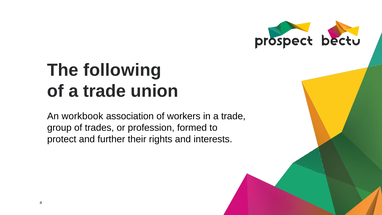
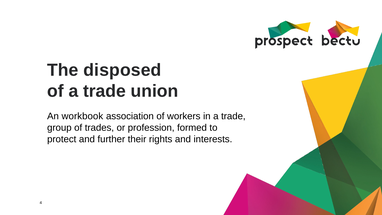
following: following -> disposed
